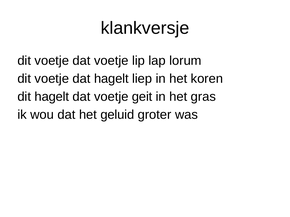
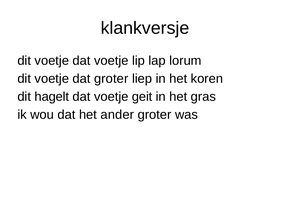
dat hagelt: hagelt -> groter
geluid: geluid -> ander
